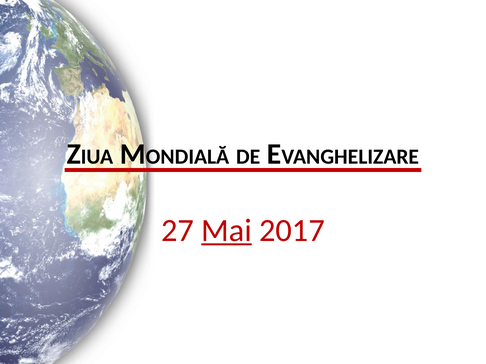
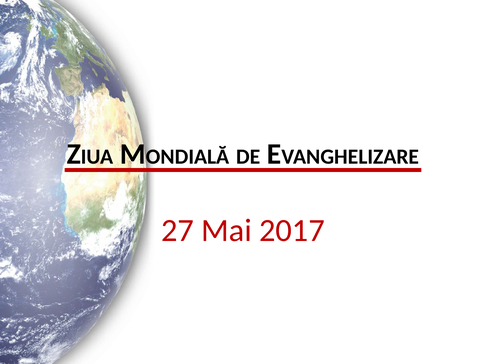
Mai underline: present -> none
